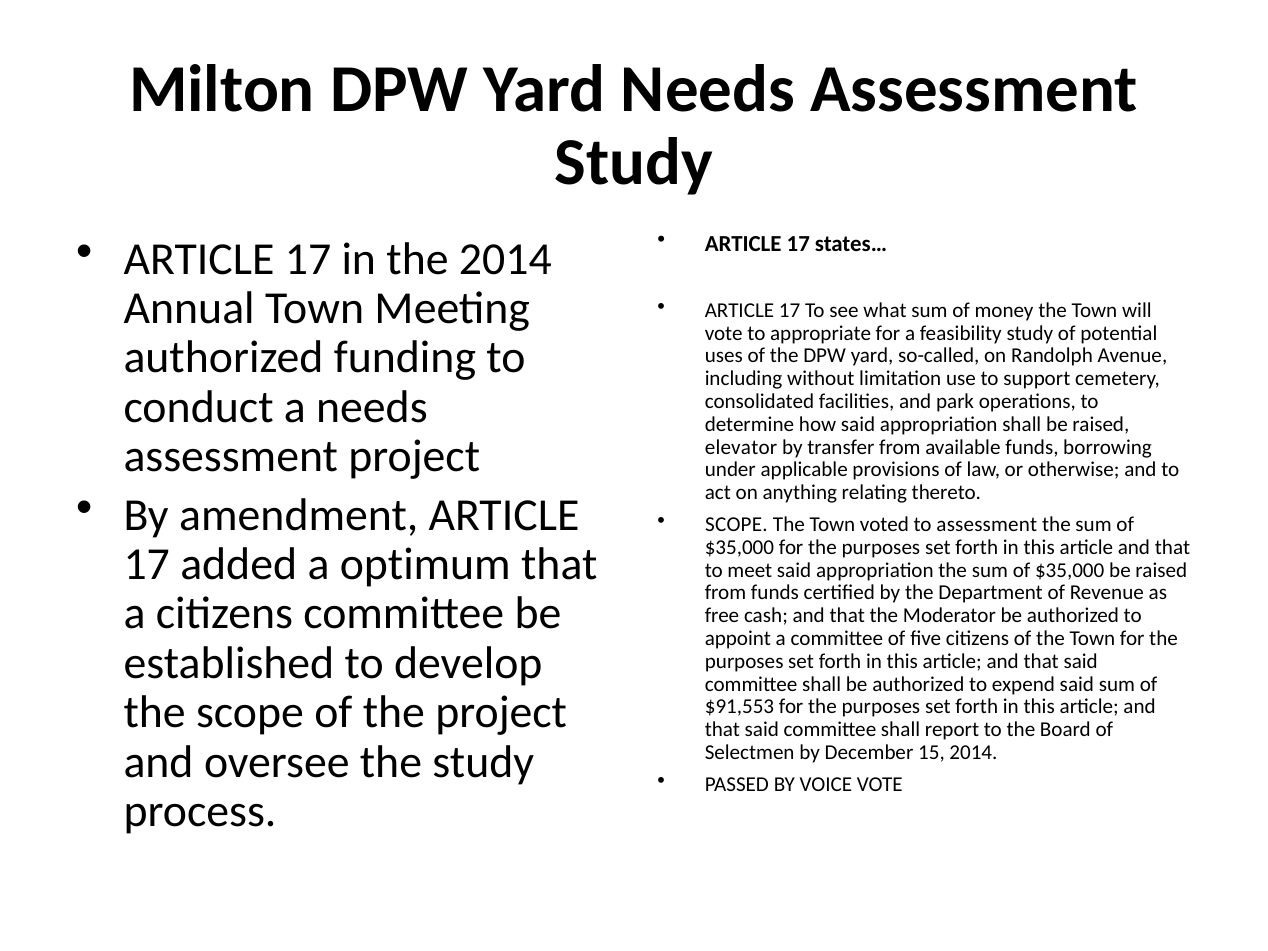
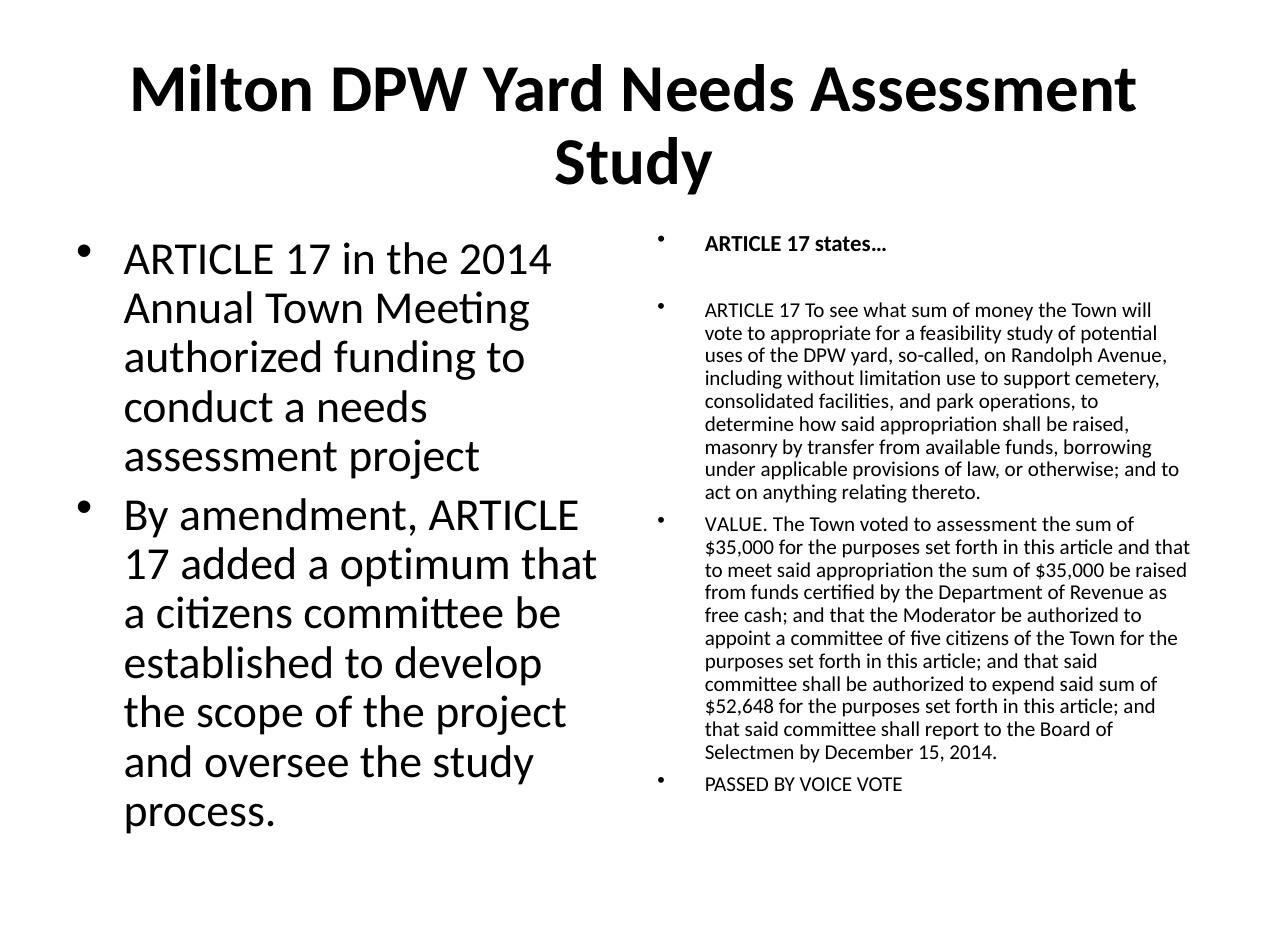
elevator: elevator -> masonry
SCOPE at (736, 524): SCOPE -> VALUE
$91,553: $91,553 -> $52,648
